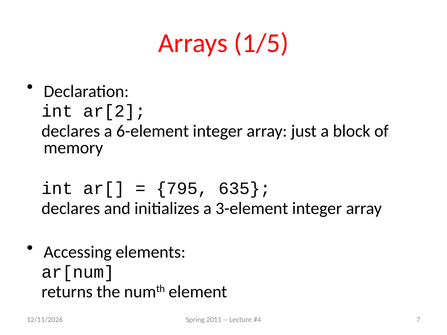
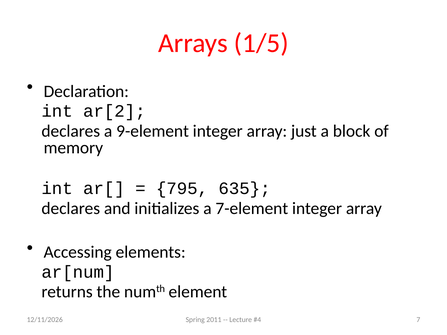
6-element: 6-element -> 9-element
3-element: 3-element -> 7-element
